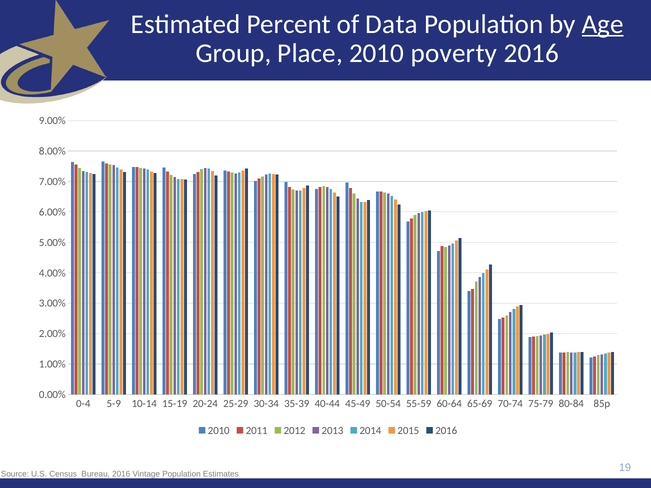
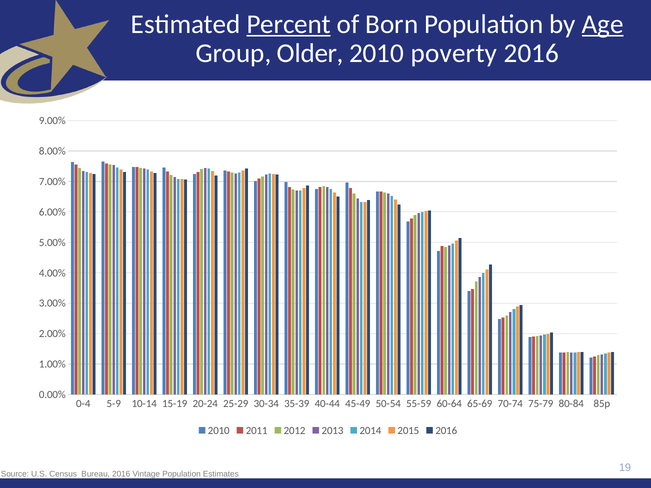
Percent underline: none -> present
Data: Data -> Born
Place: Place -> Older
